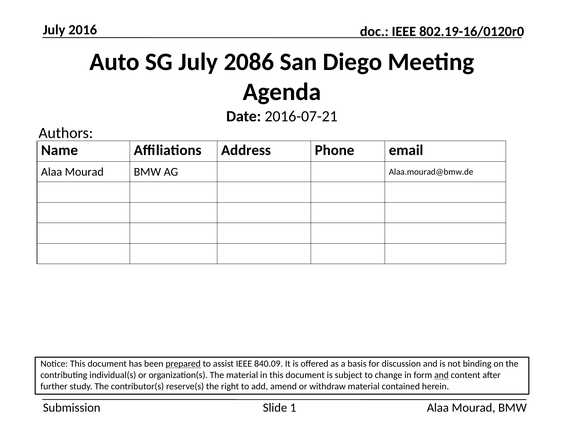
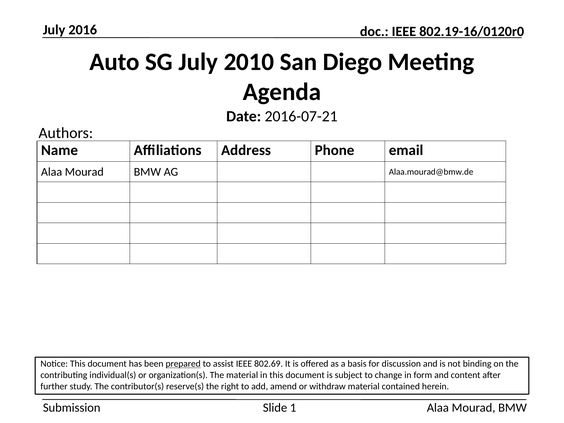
2086: 2086 -> 2010
840.09: 840.09 -> 802.69
and at (441, 375) underline: present -> none
